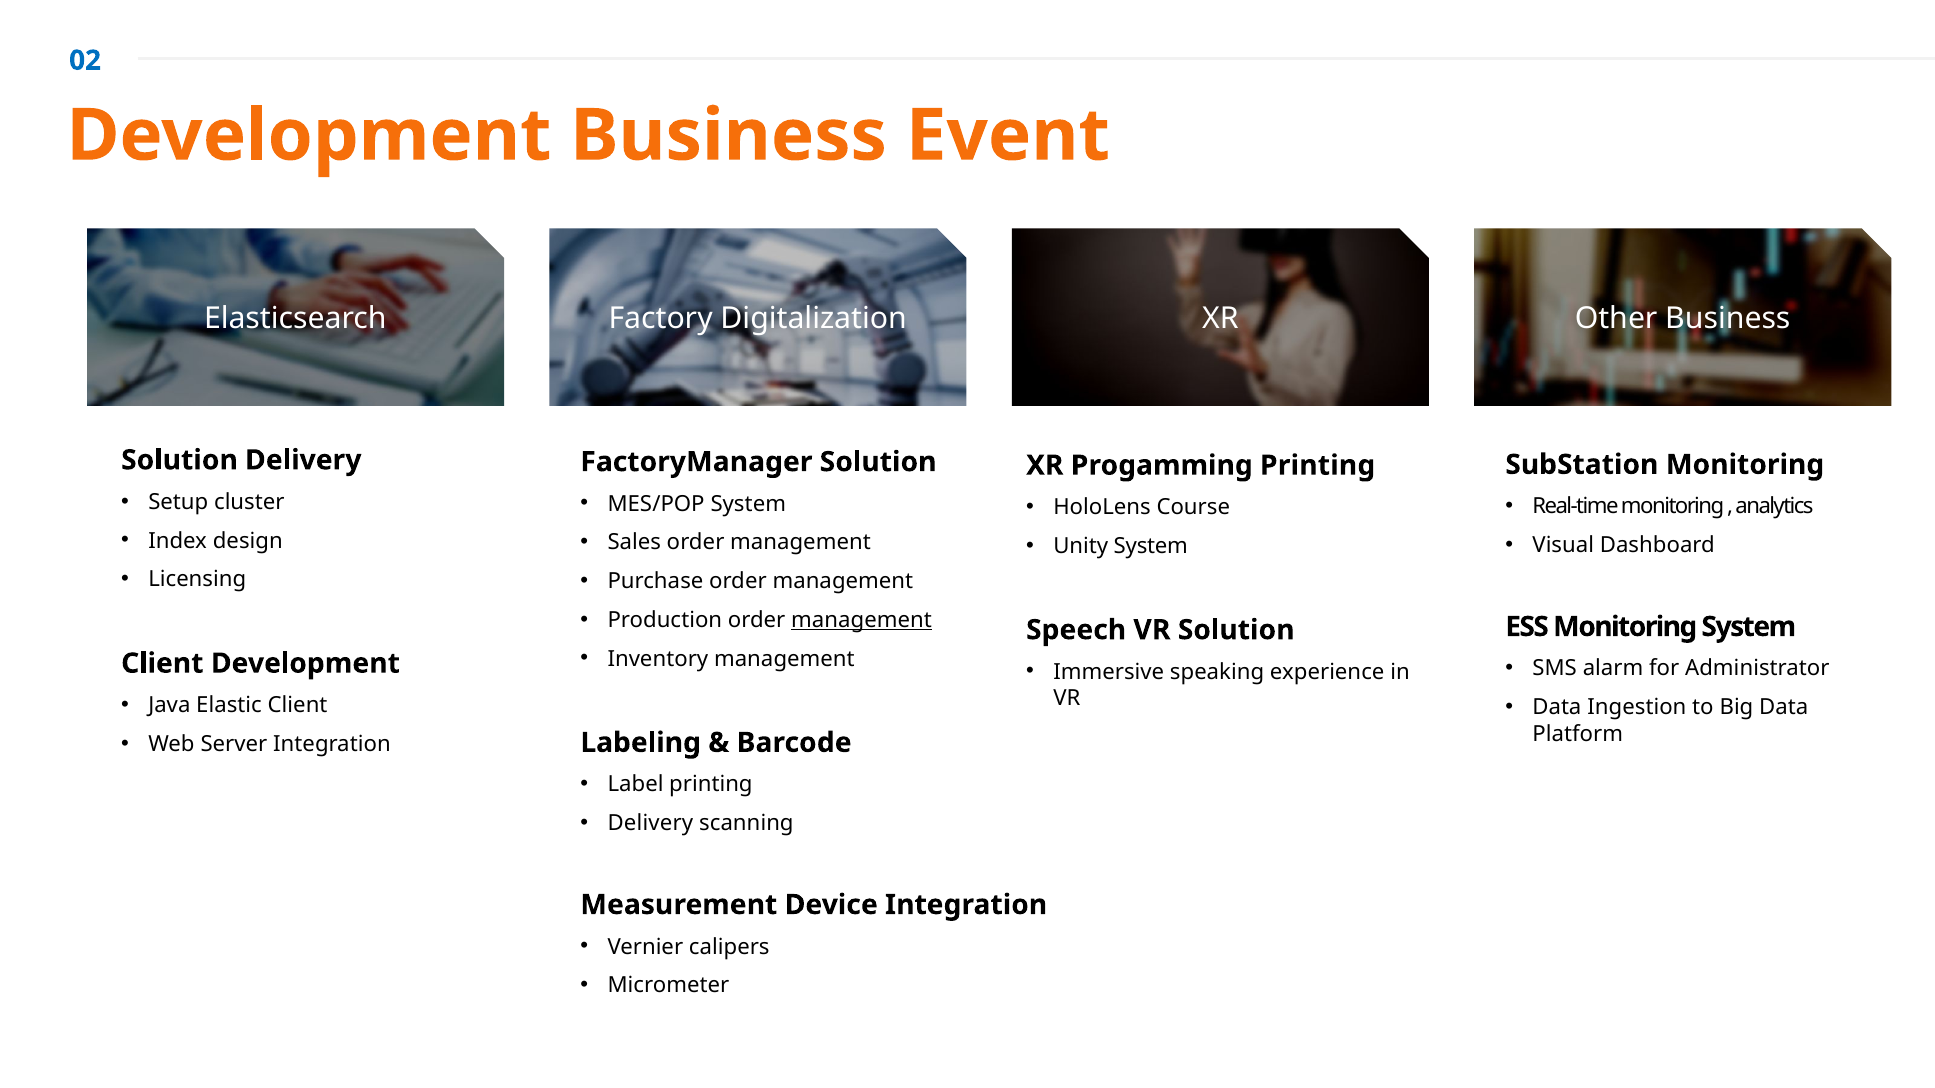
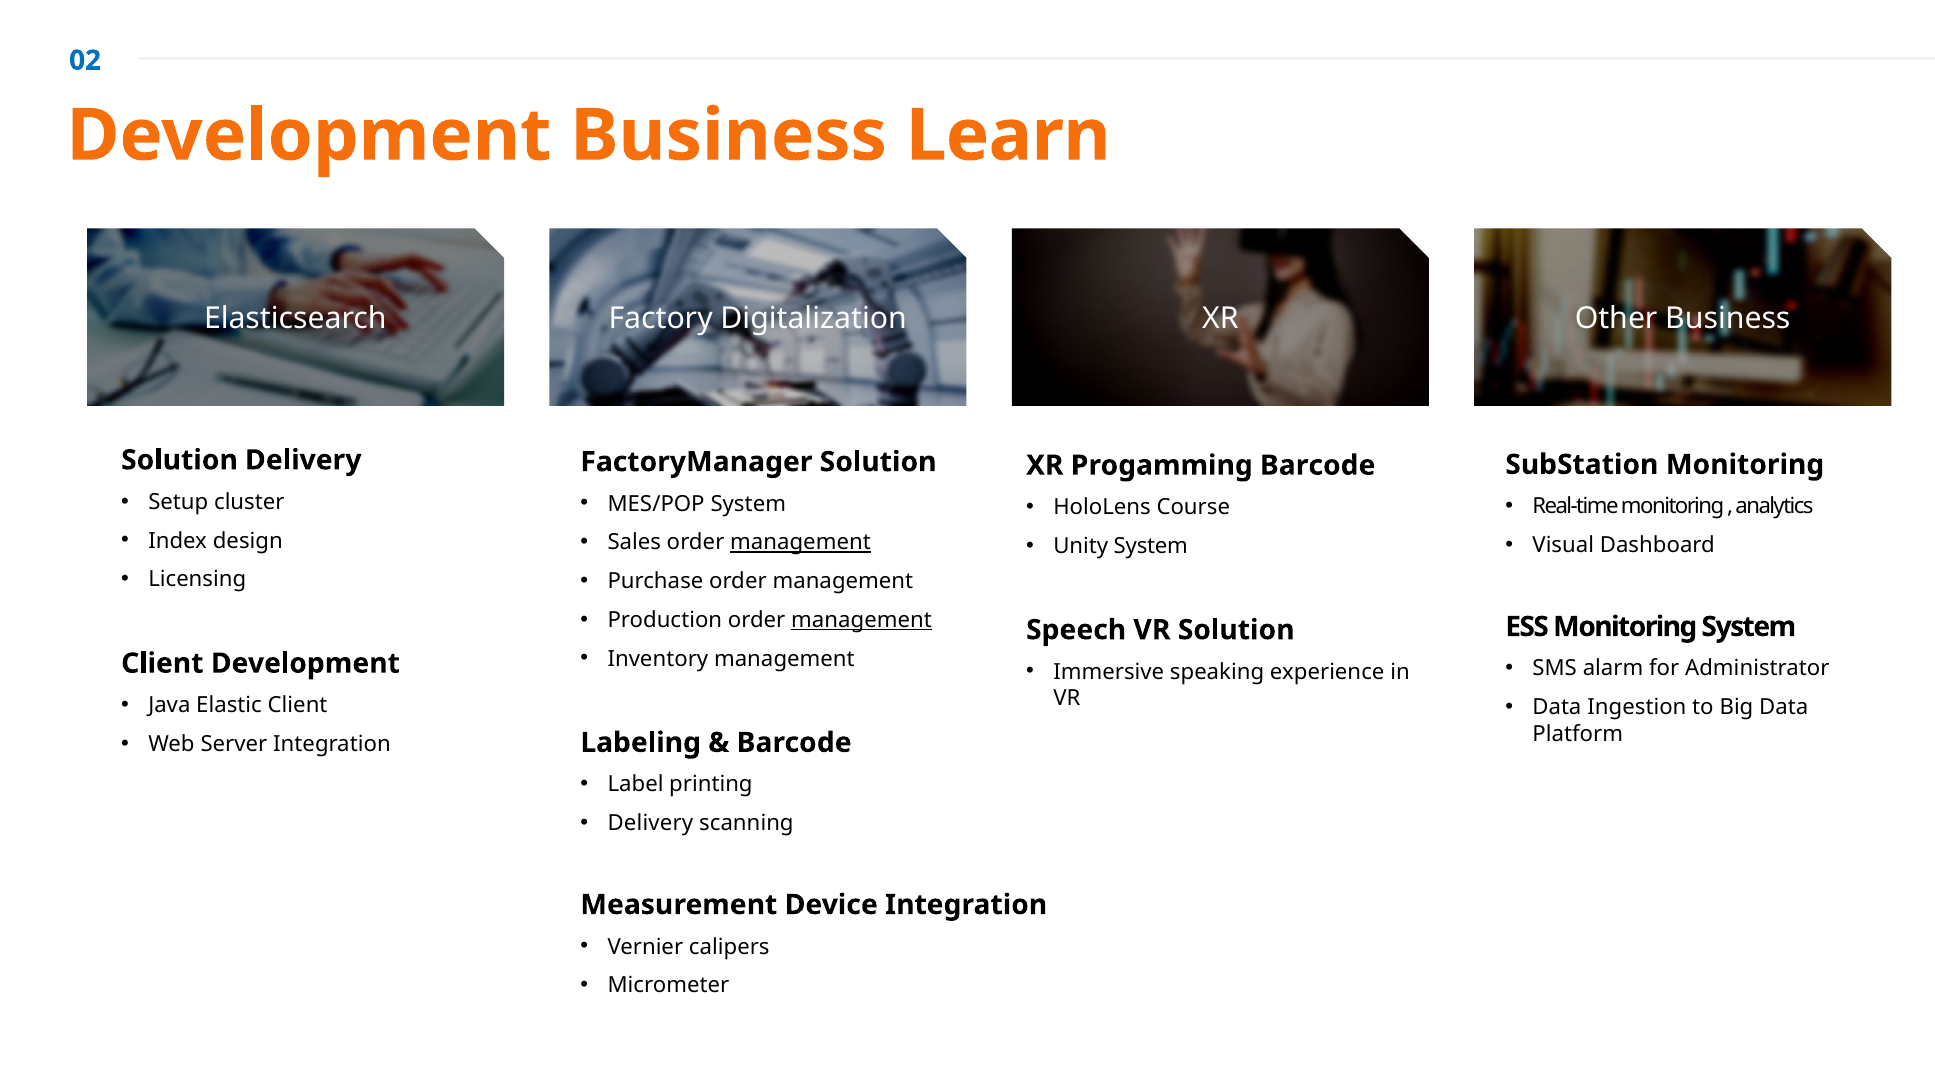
Event: Event -> Learn
Progamming Printing: Printing -> Barcode
management at (800, 543) underline: none -> present
